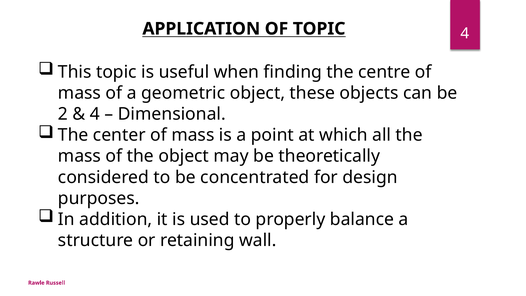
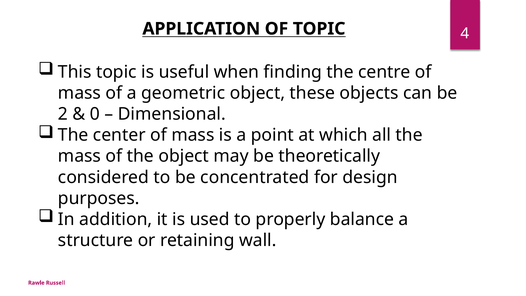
4 at (95, 114): 4 -> 0
